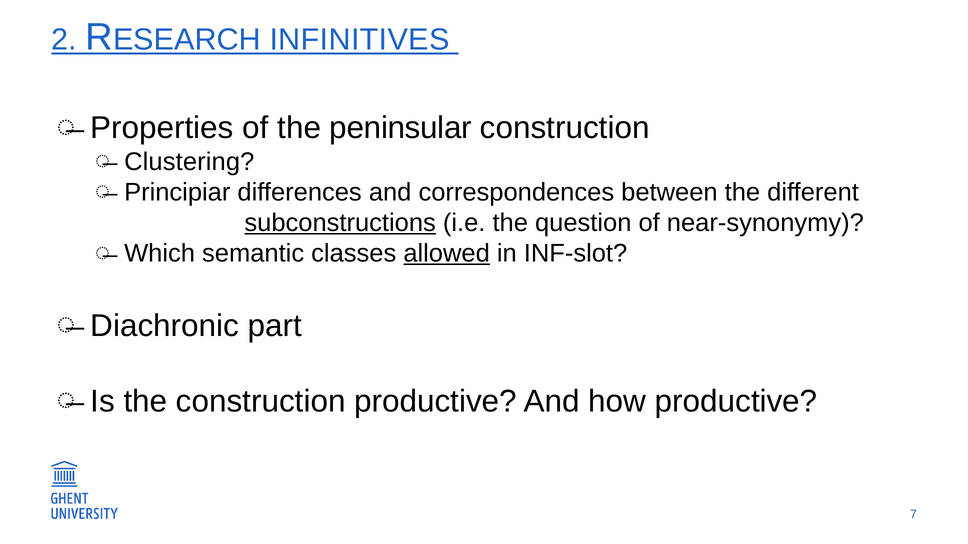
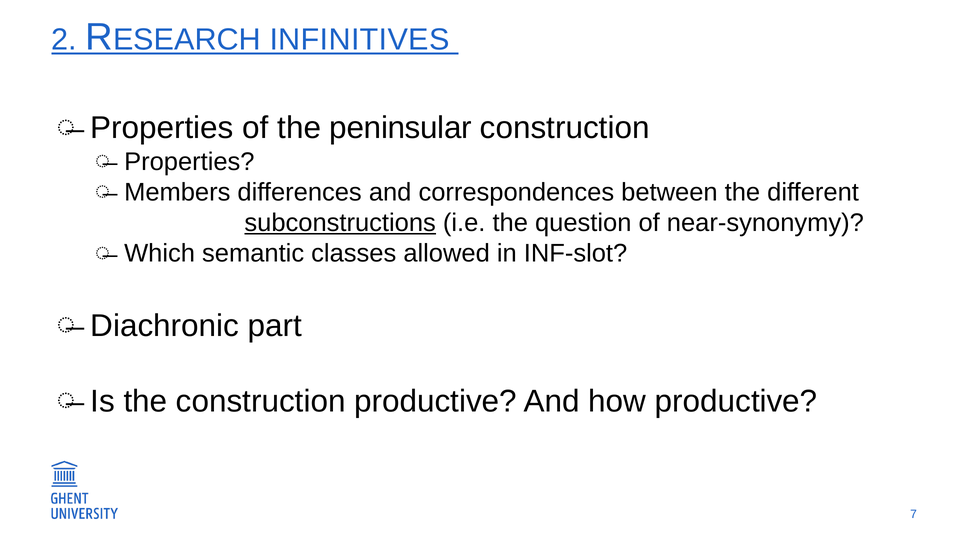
Clustering at (189, 162): Clustering -> Properties
Principiar: Principiar -> Members
allowed underline: present -> none
